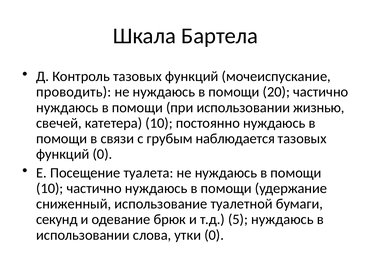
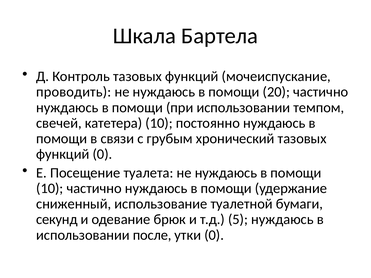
жизнью: жизнью -> темпом
наблюдается: наблюдается -> хронический
слова: слова -> после
